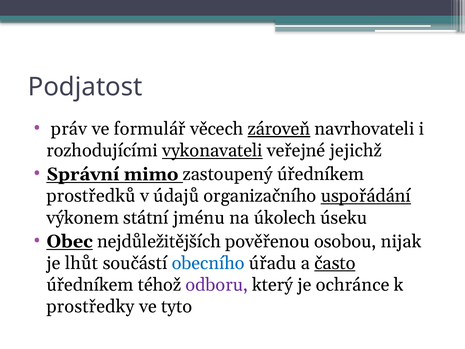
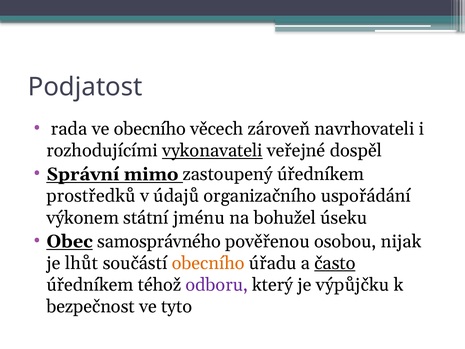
práv: práv -> rada
ve formulář: formulář -> obecního
zároveň underline: present -> none
jejichž: jejichž -> dospěl
uspořádání underline: present -> none
úkolech: úkolech -> bohužel
nejdůležitějších: nejdůležitějších -> samosprávného
obecního at (208, 263) colour: blue -> orange
ochránce: ochránce -> výpůjčku
prostředky: prostředky -> bezpečnost
